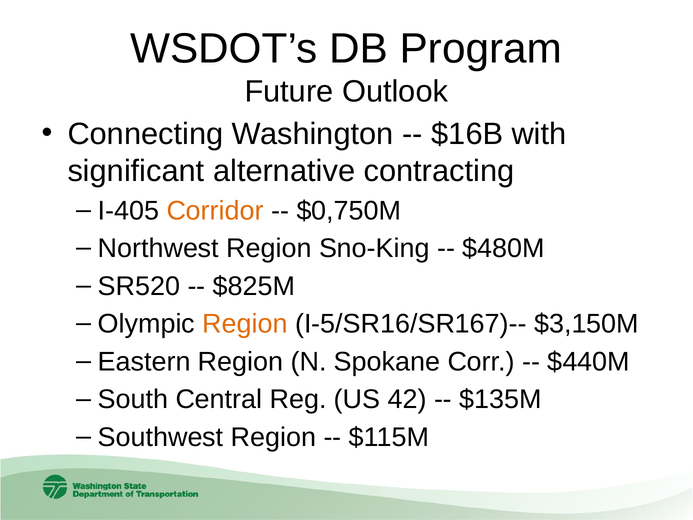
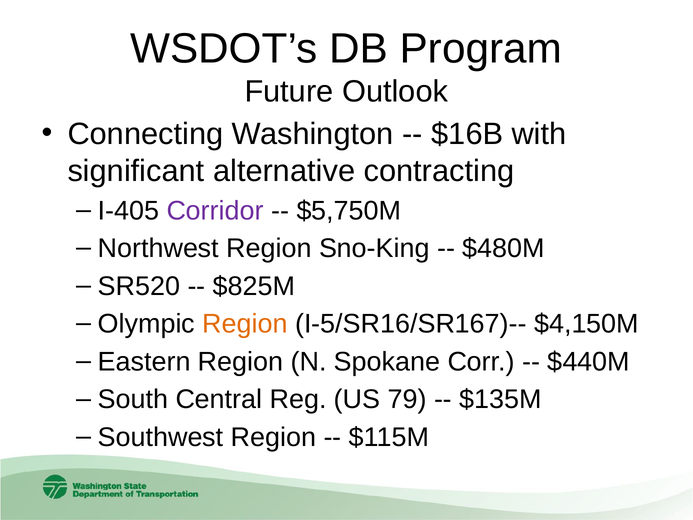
Corridor colour: orange -> purple
$0,750M: $0,750M -> $5,750M
$3,150M: $3,150M -> $4,150M
42: 42 -> 79
